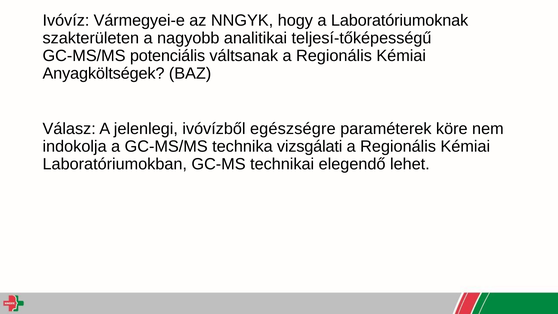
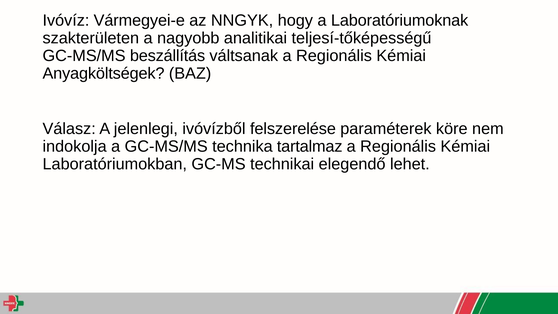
potenciális: potenciális -> beszállítás
egészségre: egészségre -> felszerelése
vizsgálati: vizsgálati -> tartalmaz
